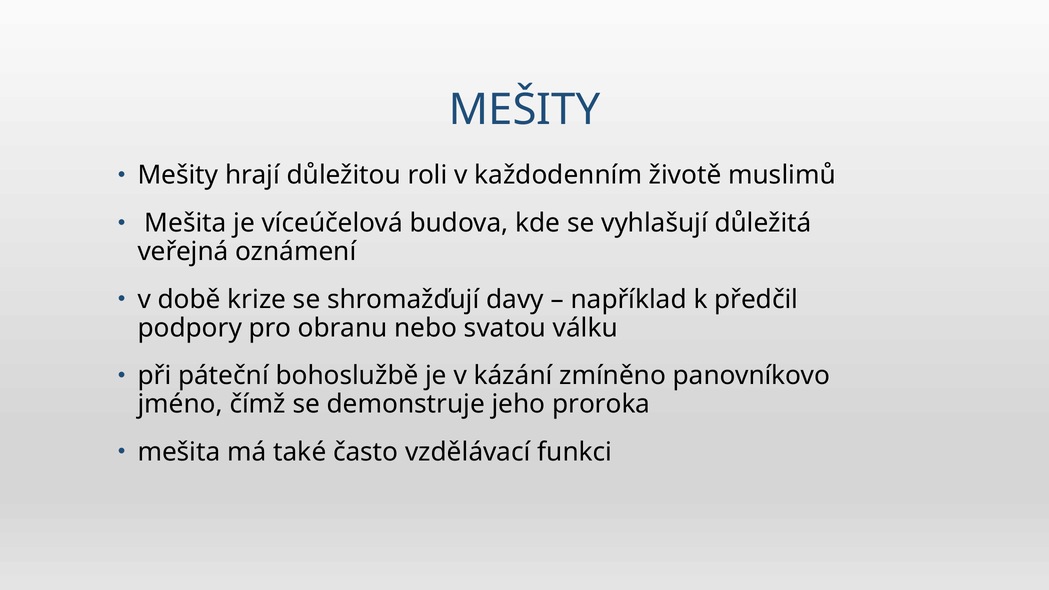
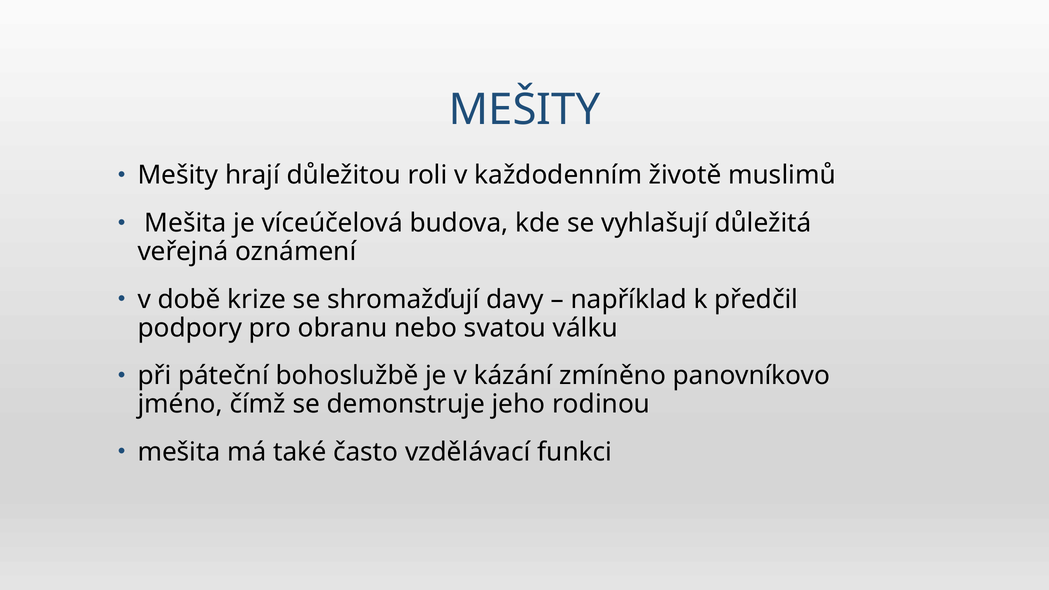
proroka: proroka -> rodinou
